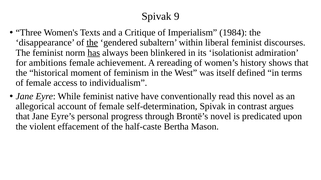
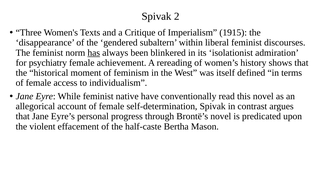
9: 9 -> 2
1984: 1984 -> 1915
the at (92, 43) underline: present -> none
ambitions: ambitions -> psychiatry
